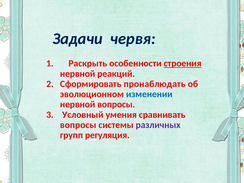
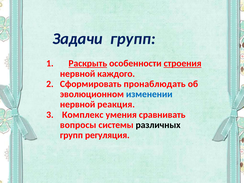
Задачи червя: червя -> групп
Раскрыть underline: none -> present
реакций: реакций -> каждого
нервной вопросы: вопросы -> реакция
Условный: Условный -> Комплекс
различных colour: purple -> black
